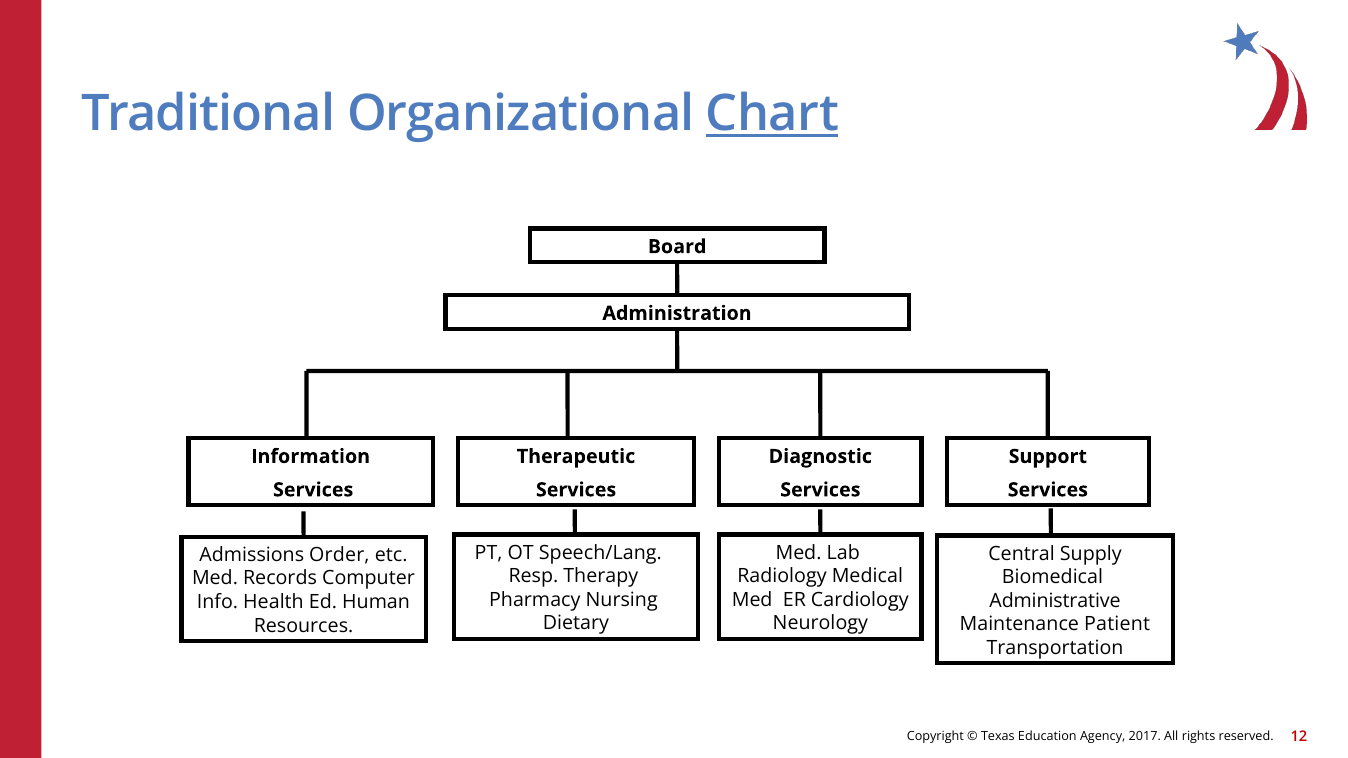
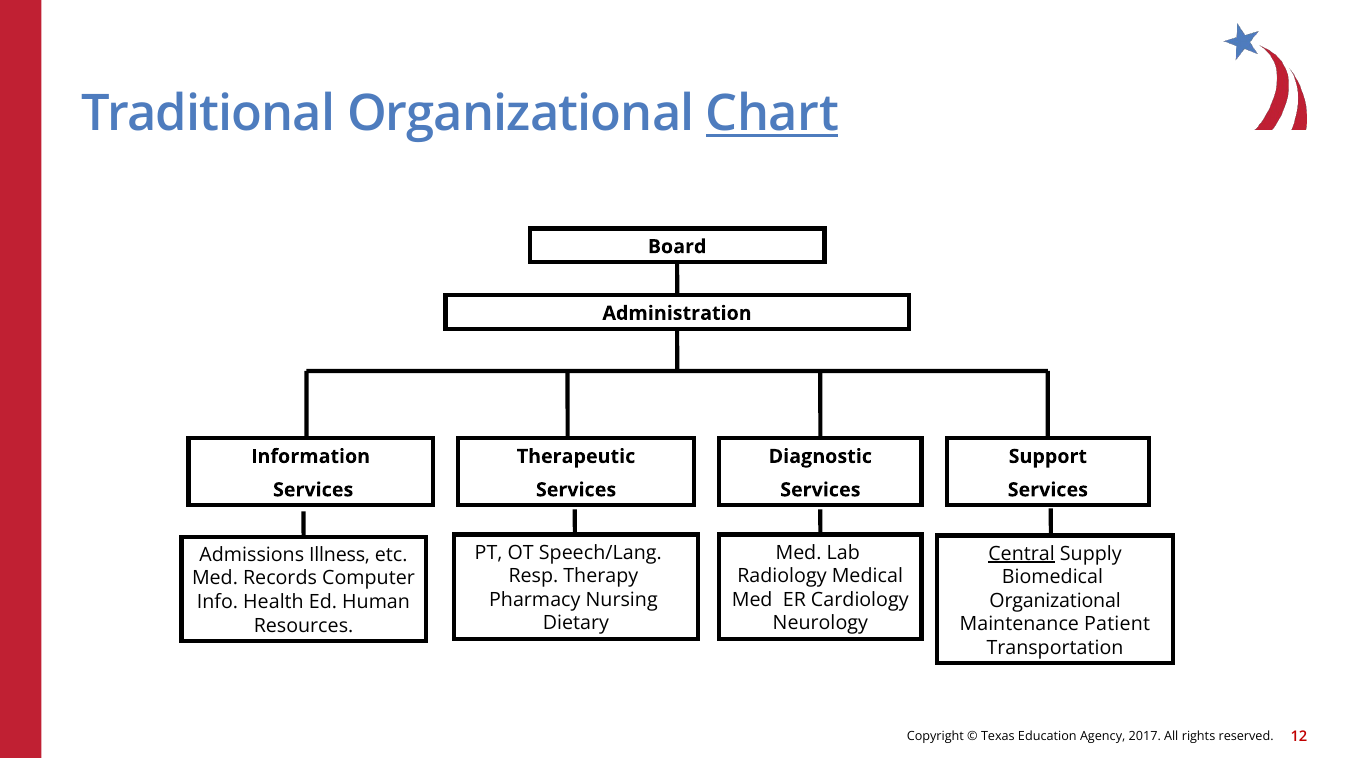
Central underline: none -> present
Order: Order -> Illness
Administrative at (1055, 601): Administrative -> Organizational
